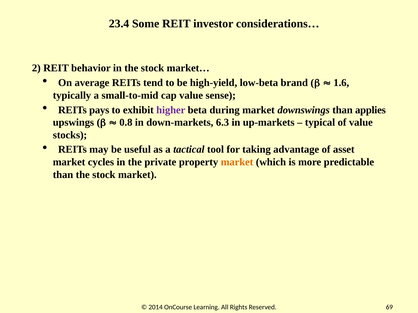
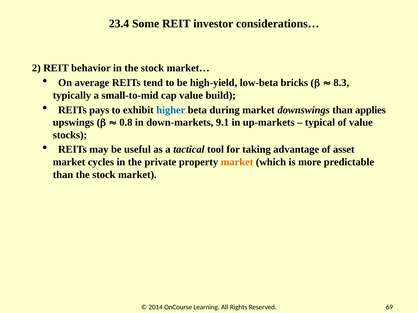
brand: brand -> bricks
1.6: 1.6 -> 8.3
sense: sense -> build
higher colour: purple -> blue
6.3: 6.3 -> 9.1
